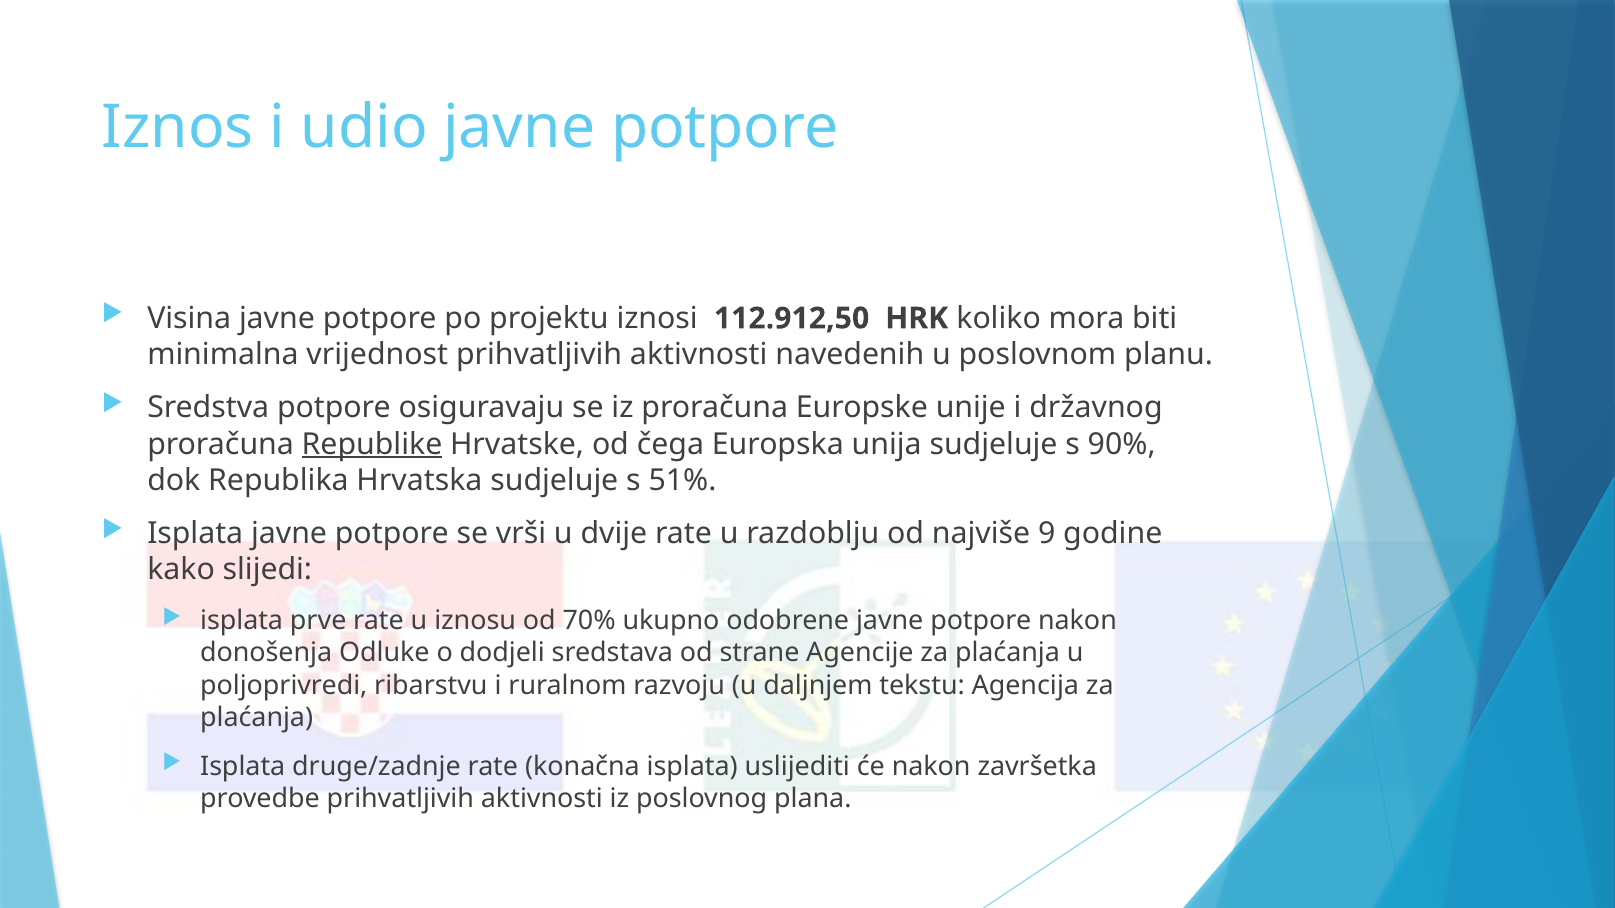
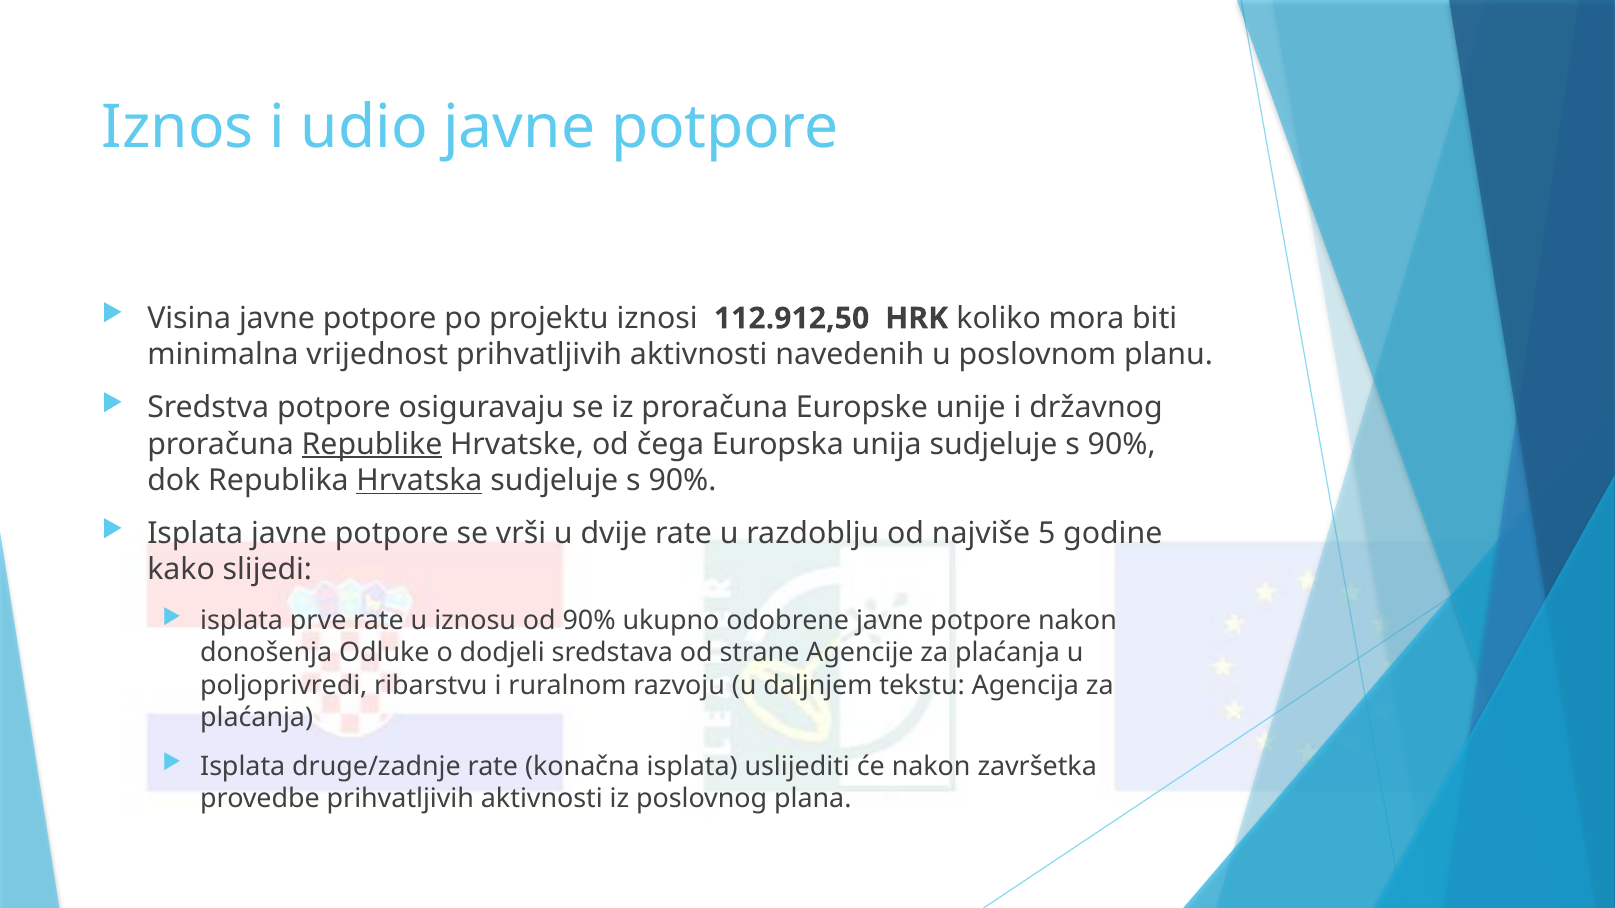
Hrvatska underline: none -> present
51% at (683, 481): 51% -> 90%
9: 9 -> 5
od 70%: 70% -> 90%
